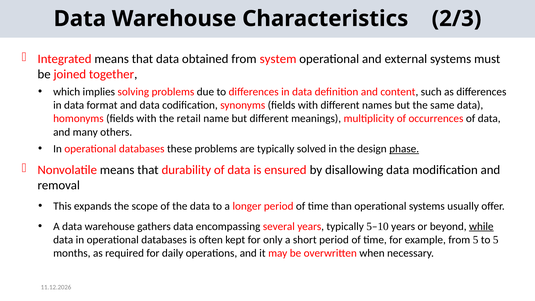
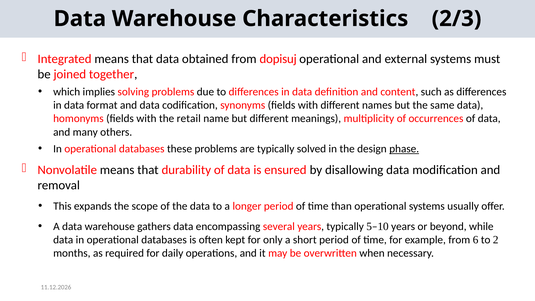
system: system -> dopisuj
while underline: present -> none
from 5: 5 -> 6
to 5: 5 -> 2
